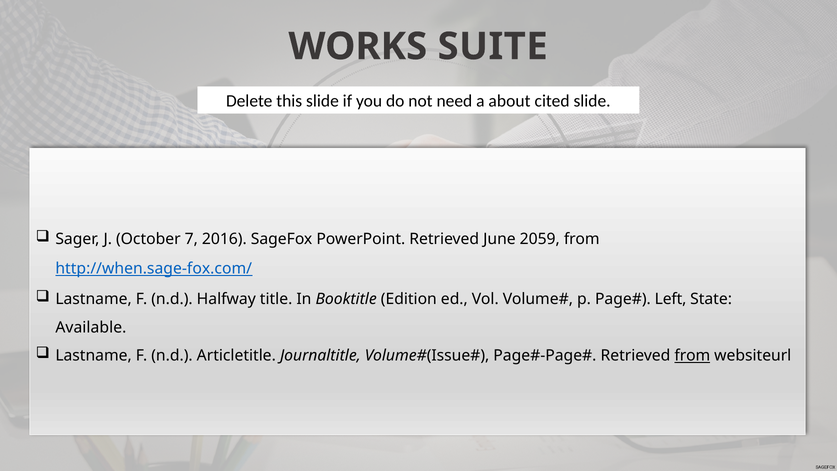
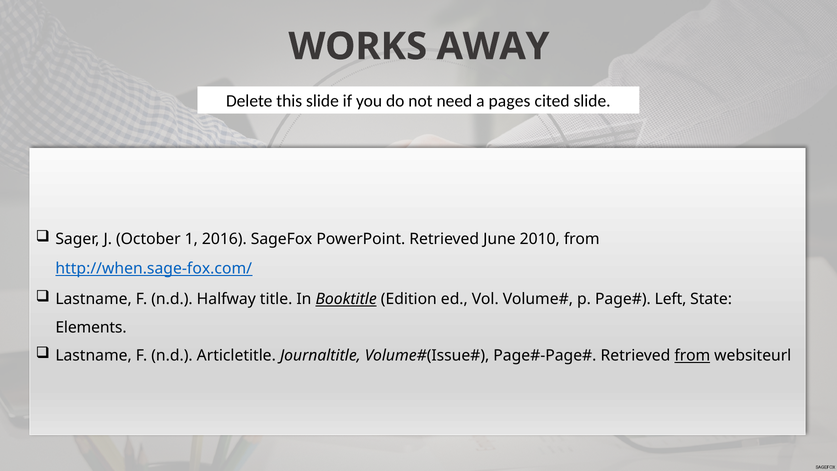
SUITE: SUITE -> AWAY
about: about -> pages
7: 7 -> 1
2059: 2059 -> 2010
Booktitle underline: none -> present
Available: Available -> Elements
